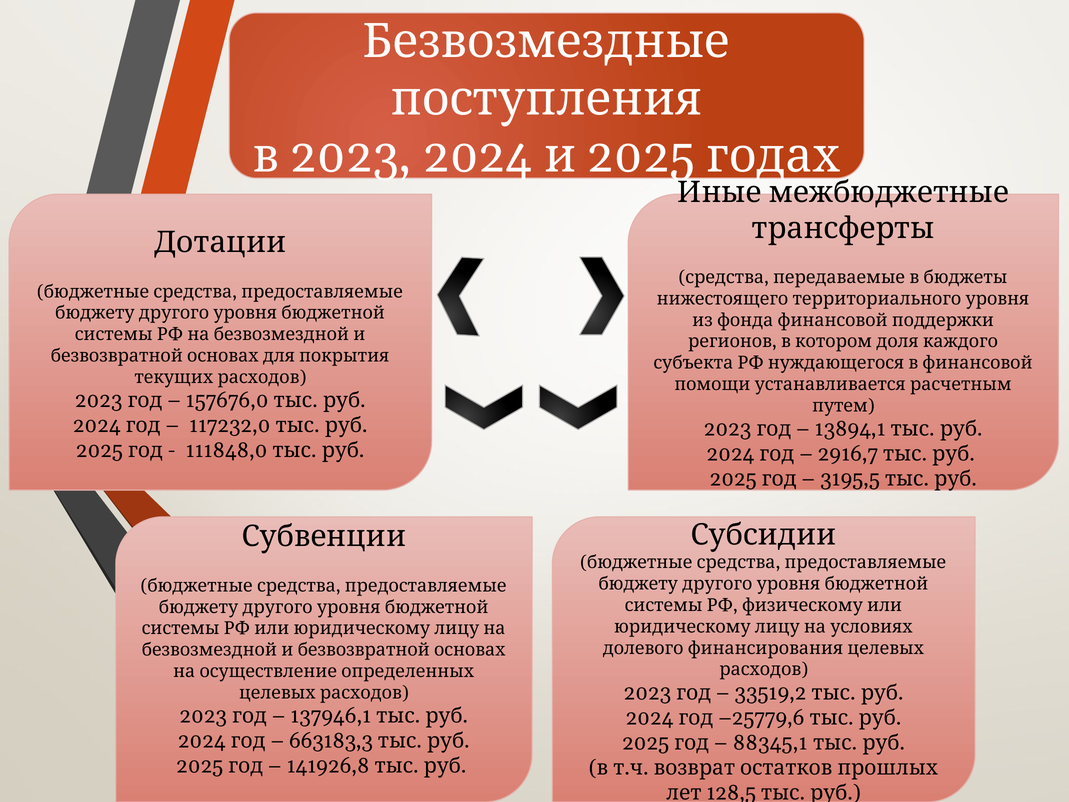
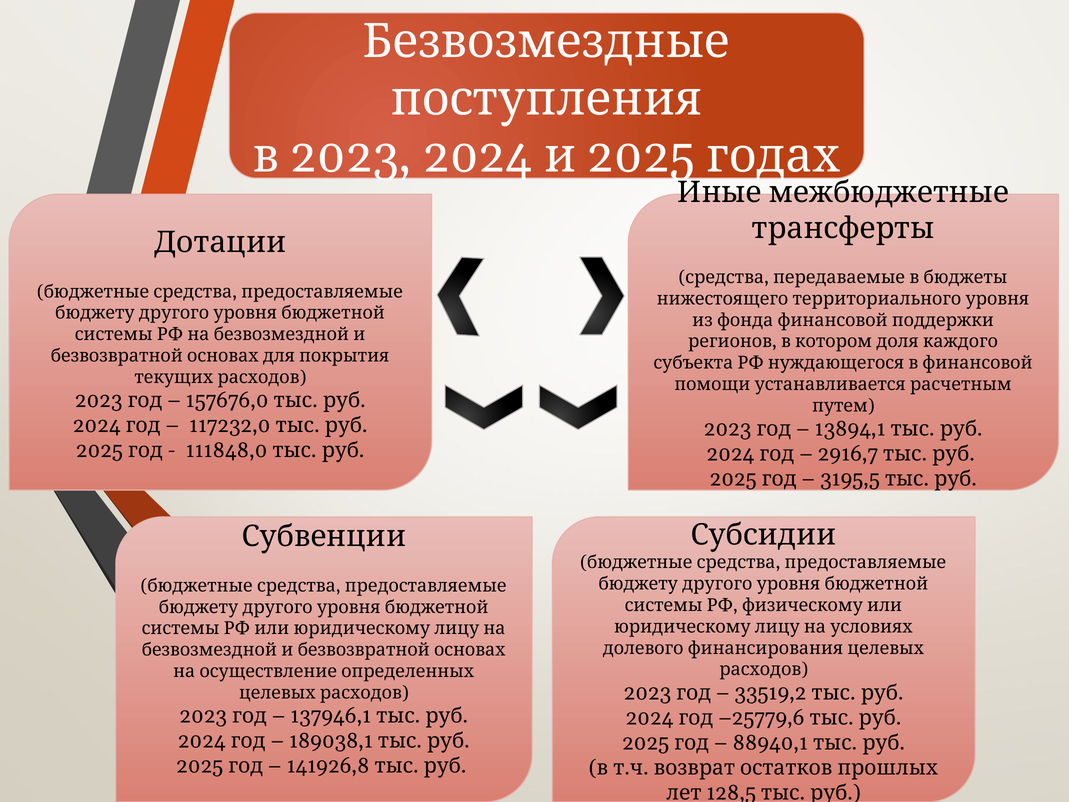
663183,3: 663183,3 -> 189038,1
88345,1: 88345,1 -> 88940,1
